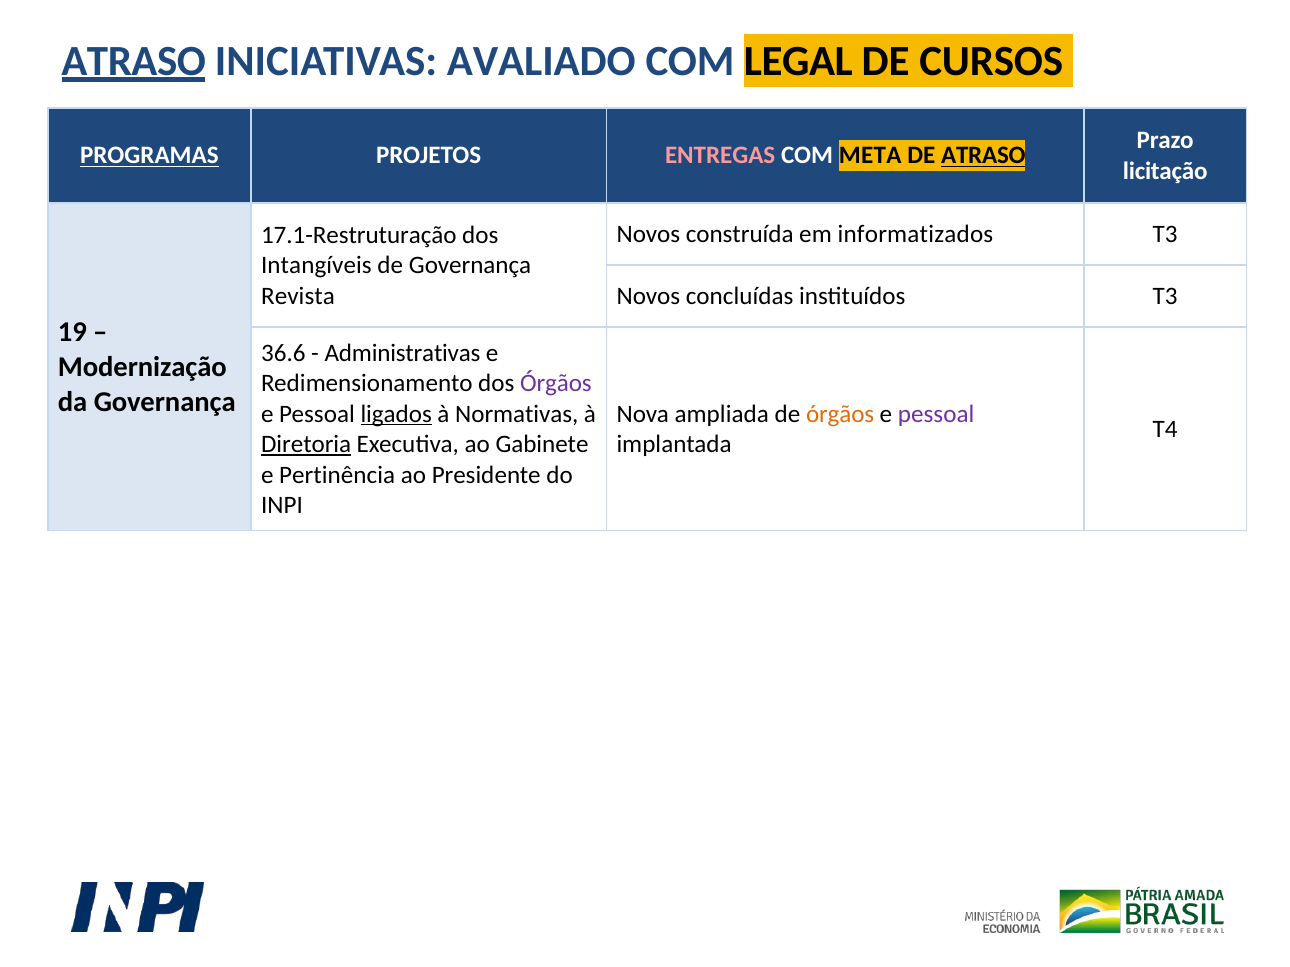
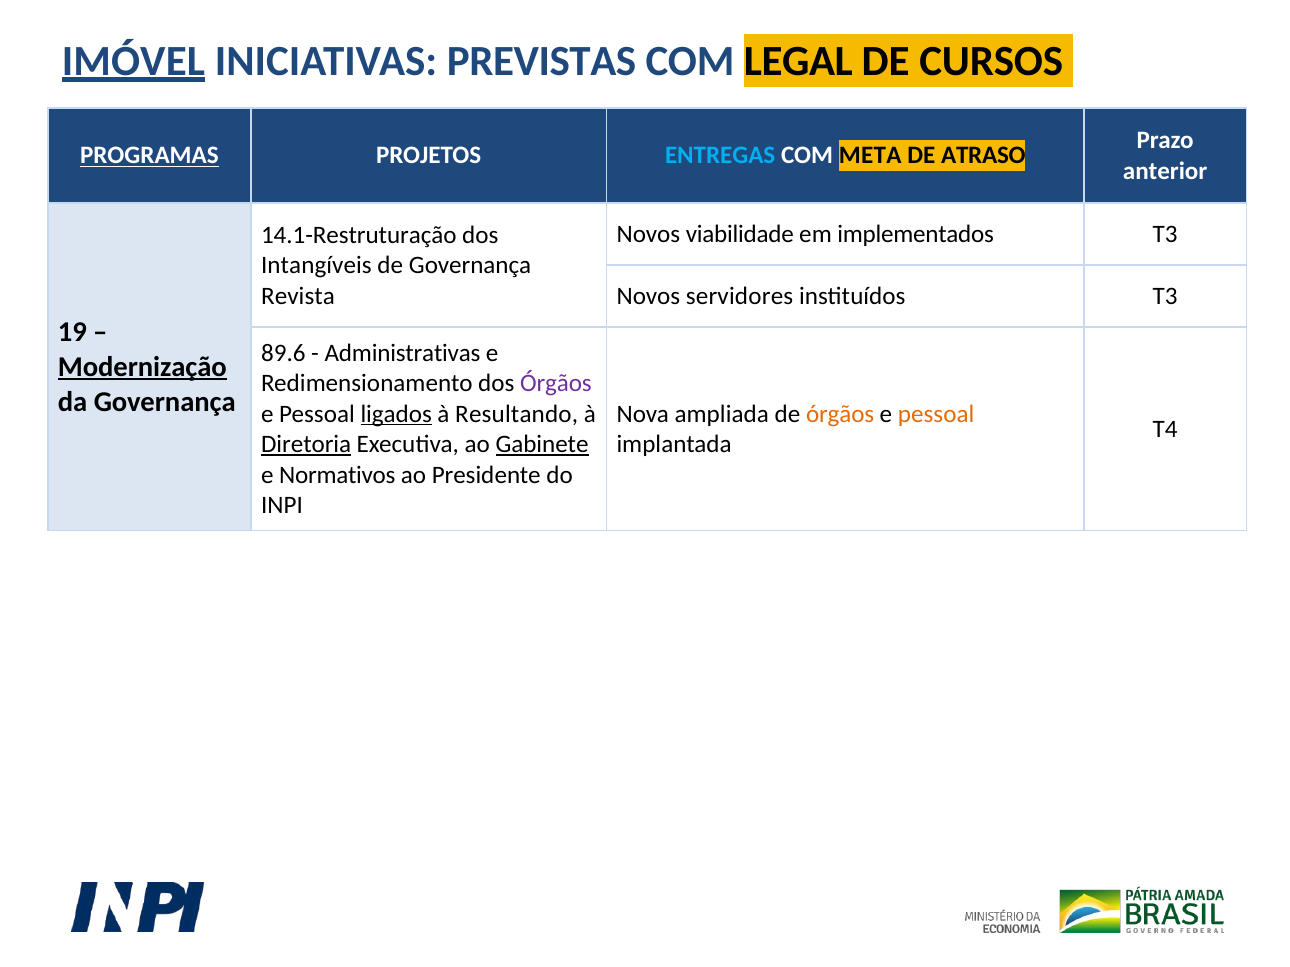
ATRASO at (134, 61): ATRASO -> IMÓVEL
AVALIADO: AVALIADO -> PREVISTAS
ENTREGAS colour: pink -> light blue
ATRASO at (983, 156) underline: present -> none
licitação: licitação -> anterior
construída: construída -> viabilidade
informatizados: informatizados -> implementados
17.1-Restruturação: 17.1-Restruturação -> 14.1-Restruturação
concluídas: concluídas -> servidores
36.6: 36.6 -> 89.6
Modernização underline: none -> present
Normativas: Normativas -> Resultando
pessoal at (936, 414) colour: purple -> orange
Gabinete underline: none -> present
Pertinência: Pertinência -> Normativos
